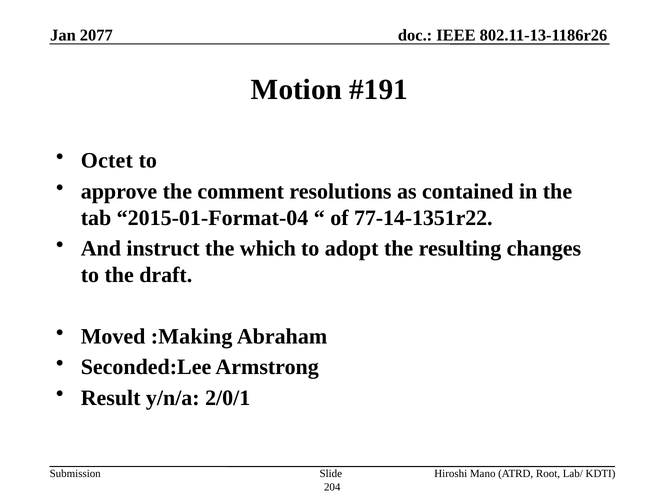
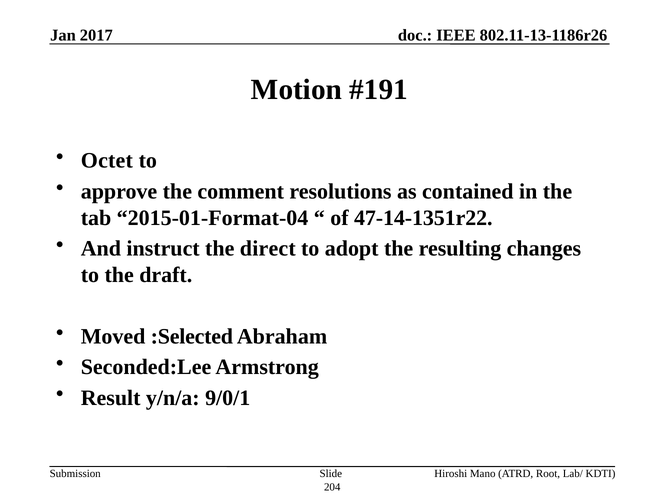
2077: 2077 -> 2017
77-14-1351r22: 77-14-1351r22 -> 47-14-1351r22
which: which -> direct
:Making: :Making -> :Selected
2/0/1: 2/0/1 -> 9/0/1
